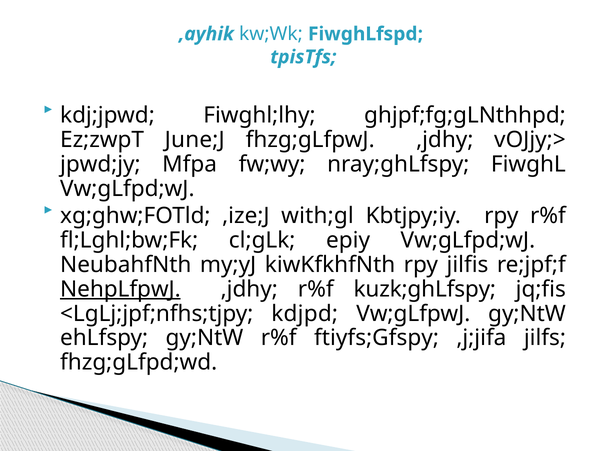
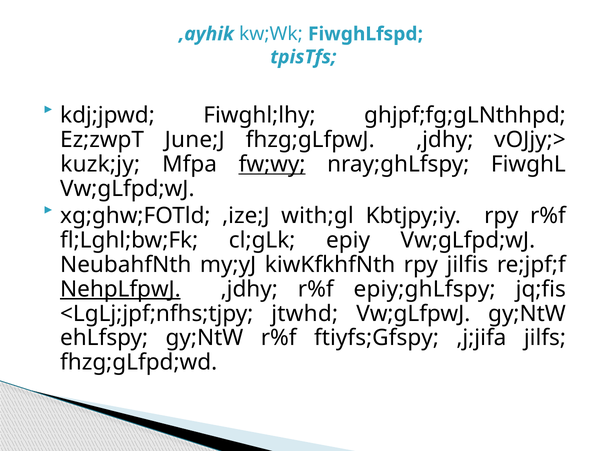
jpwd;jy: jpwd;jy -> kuzk;jy
fw;wy underline: none -> present
kuzk;ghLfspy: kuzk;ghLfspy -> epiy;ghLfspy
kdjpd: kdjpd -> jtwhd
